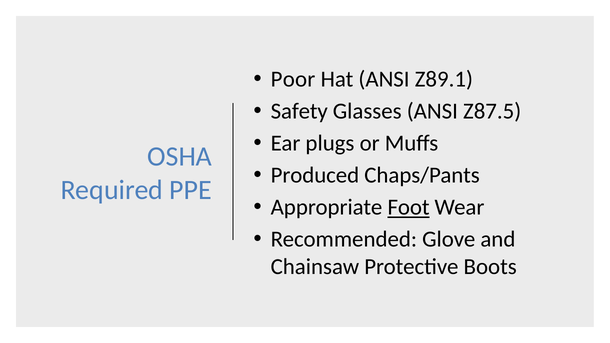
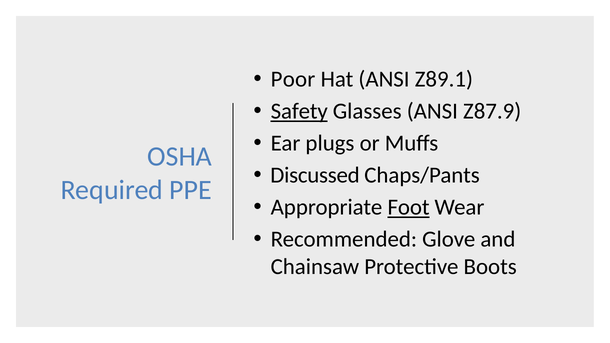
Safety underline: none -> present
Z87.5: Z87.5 -> Z87.9
Produced: Produced -> Discussed
